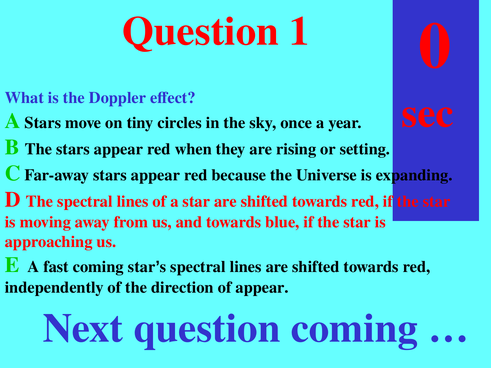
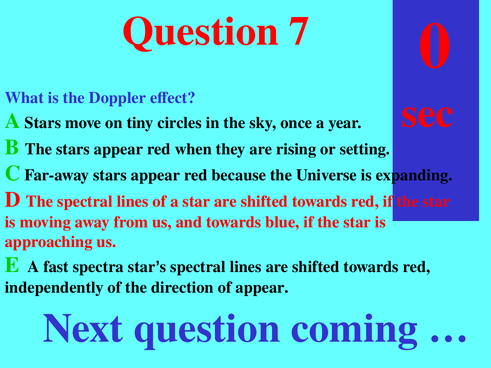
Question 1: 1 -> 7
fast coming: coming -> spectra
